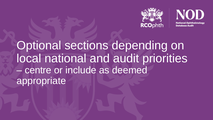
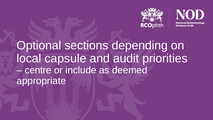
national: national -> capsule
